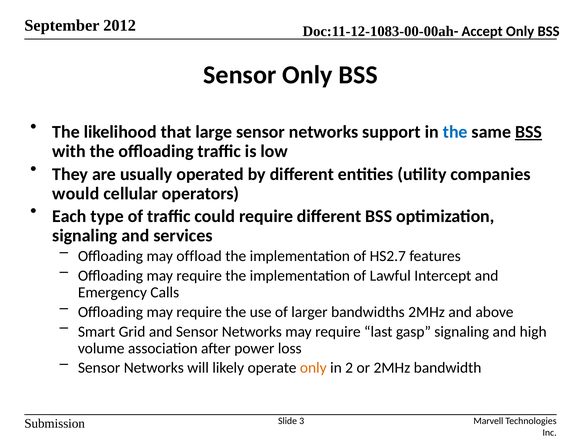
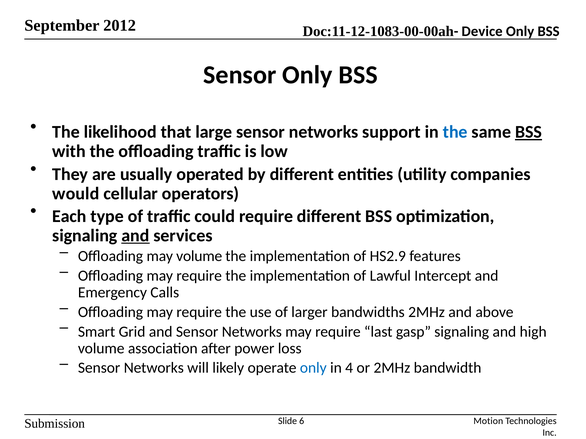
Accept: Accept -> Device
and at (135, 236) underline: none -> present
may offload: offload -> volume
HS2.7: HS2.7 -> HS2.9
only at (313, 368) colour: orange -> blue
2: 2 -> 4
3: 3 -> 6
Marvell: Marvell -> Motion
